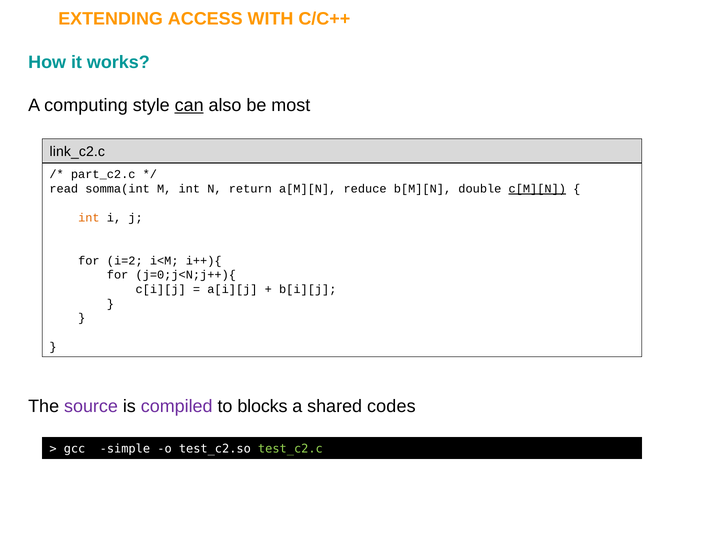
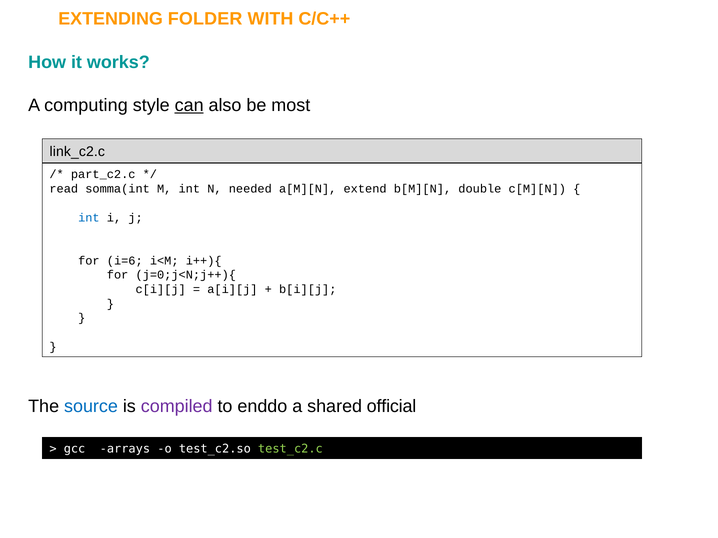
ACCESS: ACCESS -> FOLDER
return: return -> needed
reduce: reduce -> extend
c[M][N underline: present -> none
int at (89, 218) colour: orange -> blue
i=2: i=2 -> i=6
source colour: purple -> blue
blocks: blocks -> enddo
codes: codes -> official
simple: simple -> arrays
